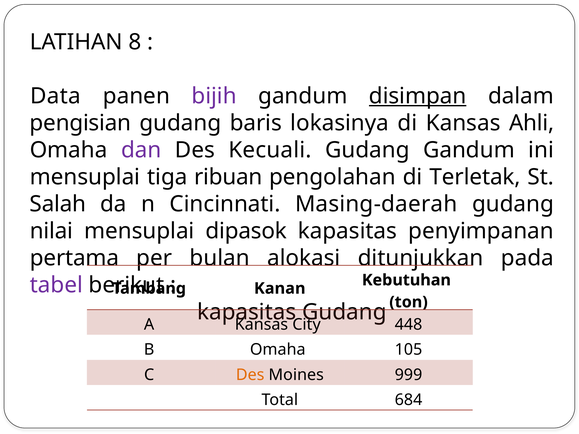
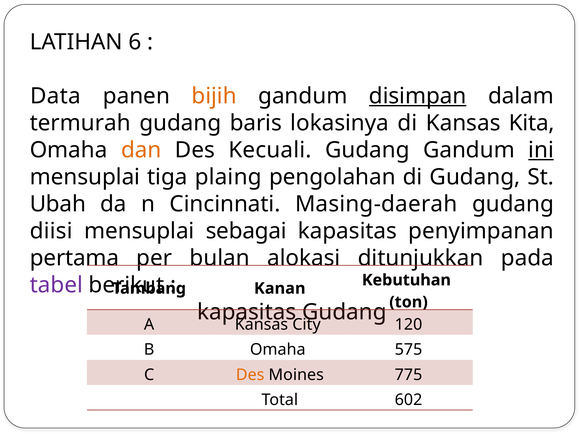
8: 8 -> 6
bijih colour: purple -> orange
pengisian: pengisian -> termurah
Ahli: Ahli -> Kita
dan colour: purple -> orange
ini underline: none -> present
ribuan: ribuan -> plaing
di Terletak: Terletak -> Gudang
Salah: Salah -> Ubah
nilai: nilai -> diisi
dipasok: dipasok -> sebagai
448: 448 -> 120
105: 105 -> 575
999: 999 -> 775
684: 684 -> 602
